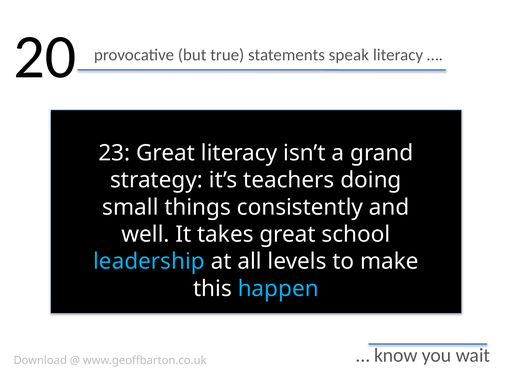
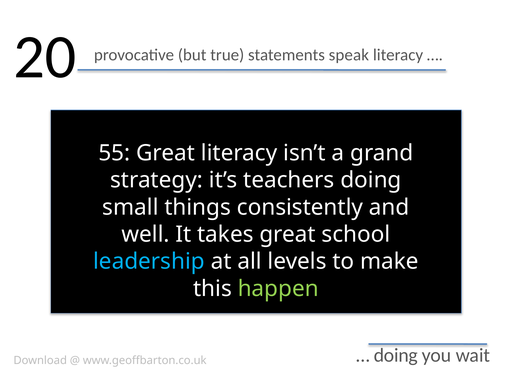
23: 23 -> 55
happen colour: light blue -> light green
know at (396, 355): know -> doing
